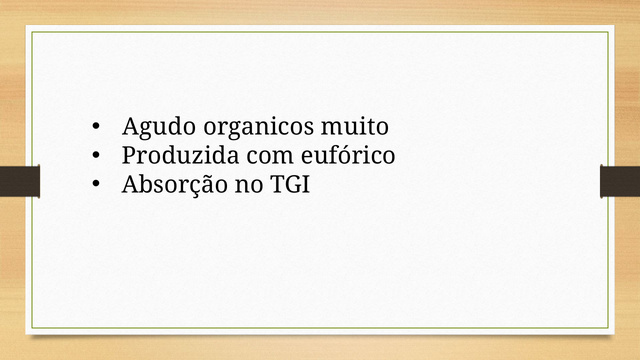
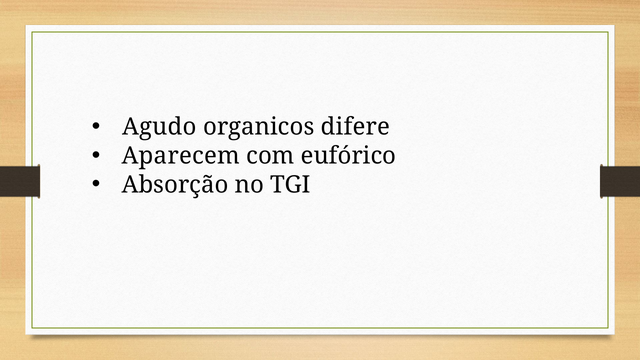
muito: muito -> difere
Produzida: Produzida -> Aparecem
